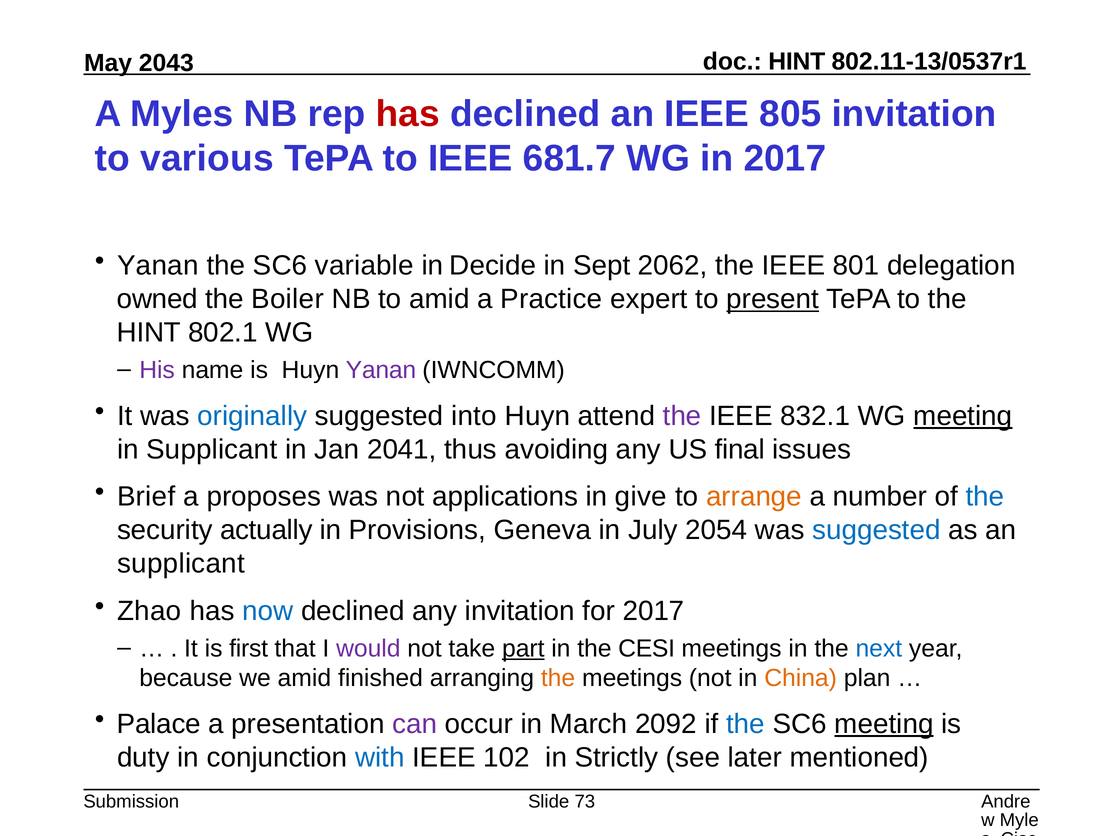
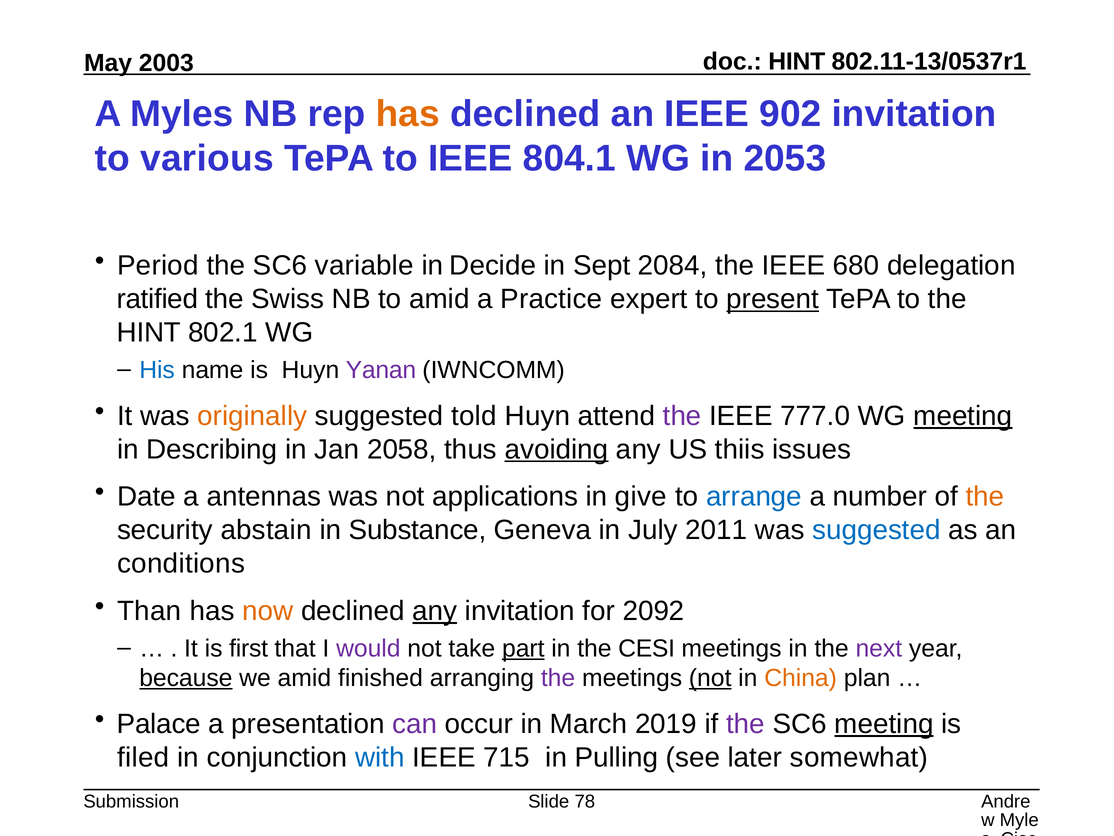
2043: 2043 -> 2003
has at (408, 114) colour: red -> orange
805: 805 -> 902
681.7: 681.7 -> 804.1
in 2017: 2017 -> 2053
Yanan at (158, 266): Yanan -> Period
2062: 2062 -> 2084
801: 801 -> 680
owned: owned -> ratified
Boiler: Boiler -> Swiss
His colour: purple -> blue
originally colour: blue -> orange
into: into -> told
832.1: 832.1 -> 777.0
in Supplicant: Supplicant -> Describing
2041: 2041 -> 2058
avoiding underline: none -> present
final: final -> thiis
Brief: Brief -> Date
proposes: proposes -> antennas
arrange colour: orange -> blue
the at (985, 496) colour: blue -> orange
actually: actually -> abstain
Provisions: Provisions -> Substance
2054: 2054 -> 2011
supplicant at (181, 563): supplicant -> conditions
Zhao: Zhao -> Than
now colour: blue -> orange
any at (435, 611) underline: none -> present
for 2017: 2017 -> 2092
next colour: blue -> purple
because underline: none -> present
the at (558, 678) colour: orange -> purple
not at (710, 678) underline: none -> present
2092: 2092 -> 2019
the at (746, 724) colour: blue -> purple
duty: duty -> filed
102: 102 -> 715
Strictly: Strictly -> Pulling
mentioned: mentioned -> somewhat
73: 73 -> 78
